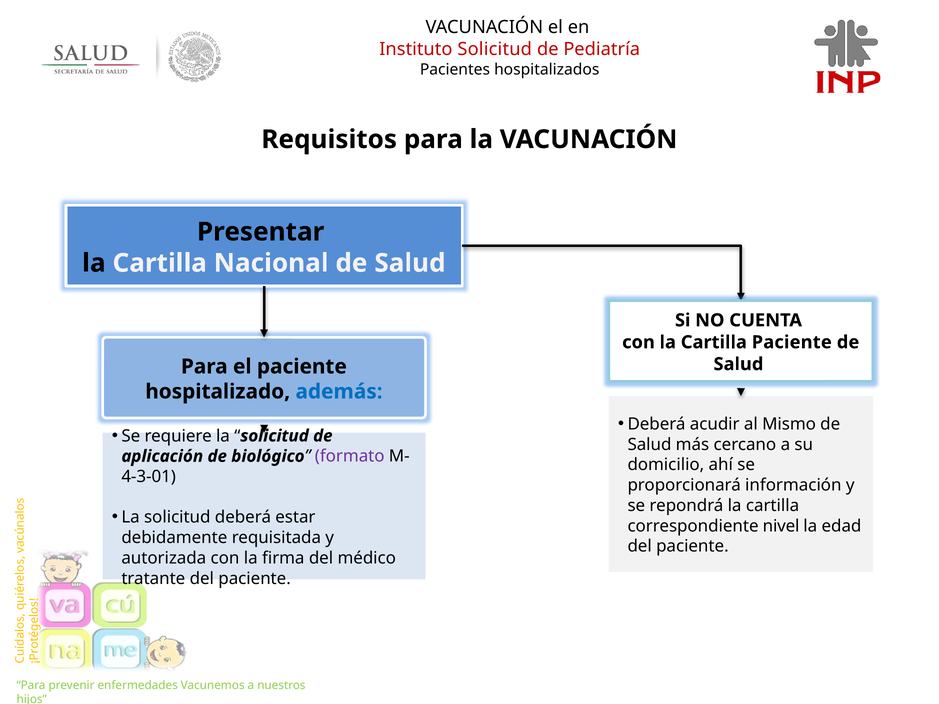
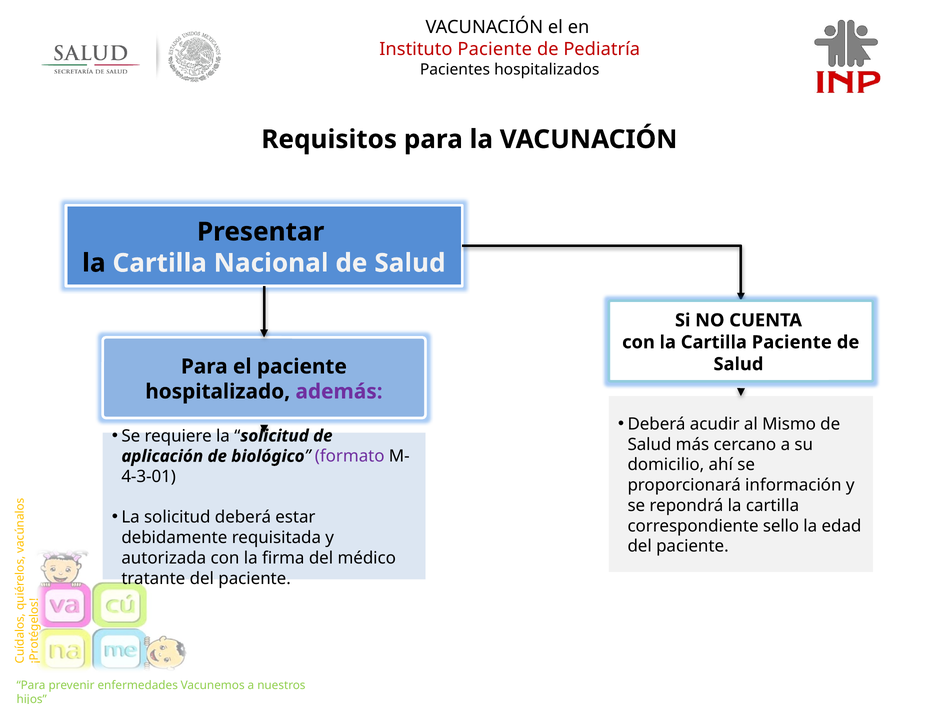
Solicitud at (495, 49): Solicitud -> Paciente
además colour: blue -> purple
nivel: nivel -> sello
